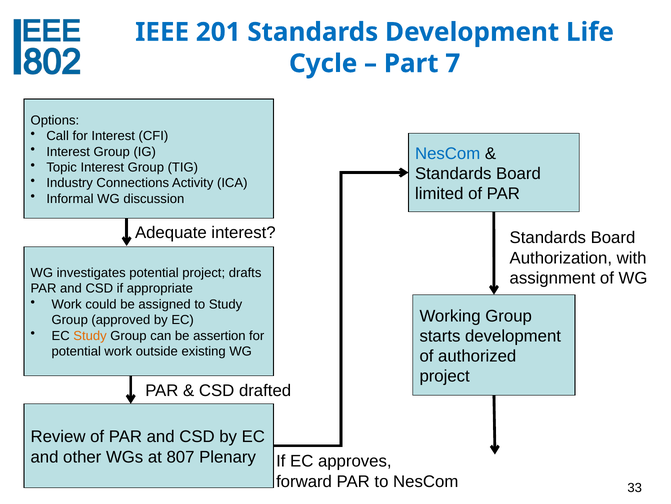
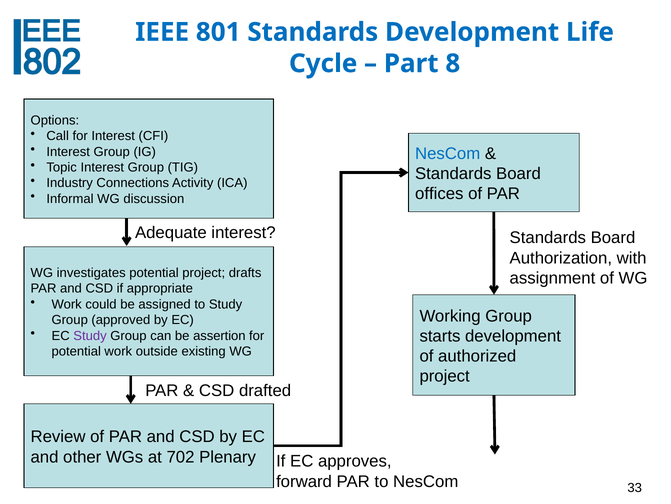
201: 201 -> 801
7: 7 -> 8
limited: limited -> offices
Study at (90, 335) colour: orange -> purple
807: 807 -> 702
